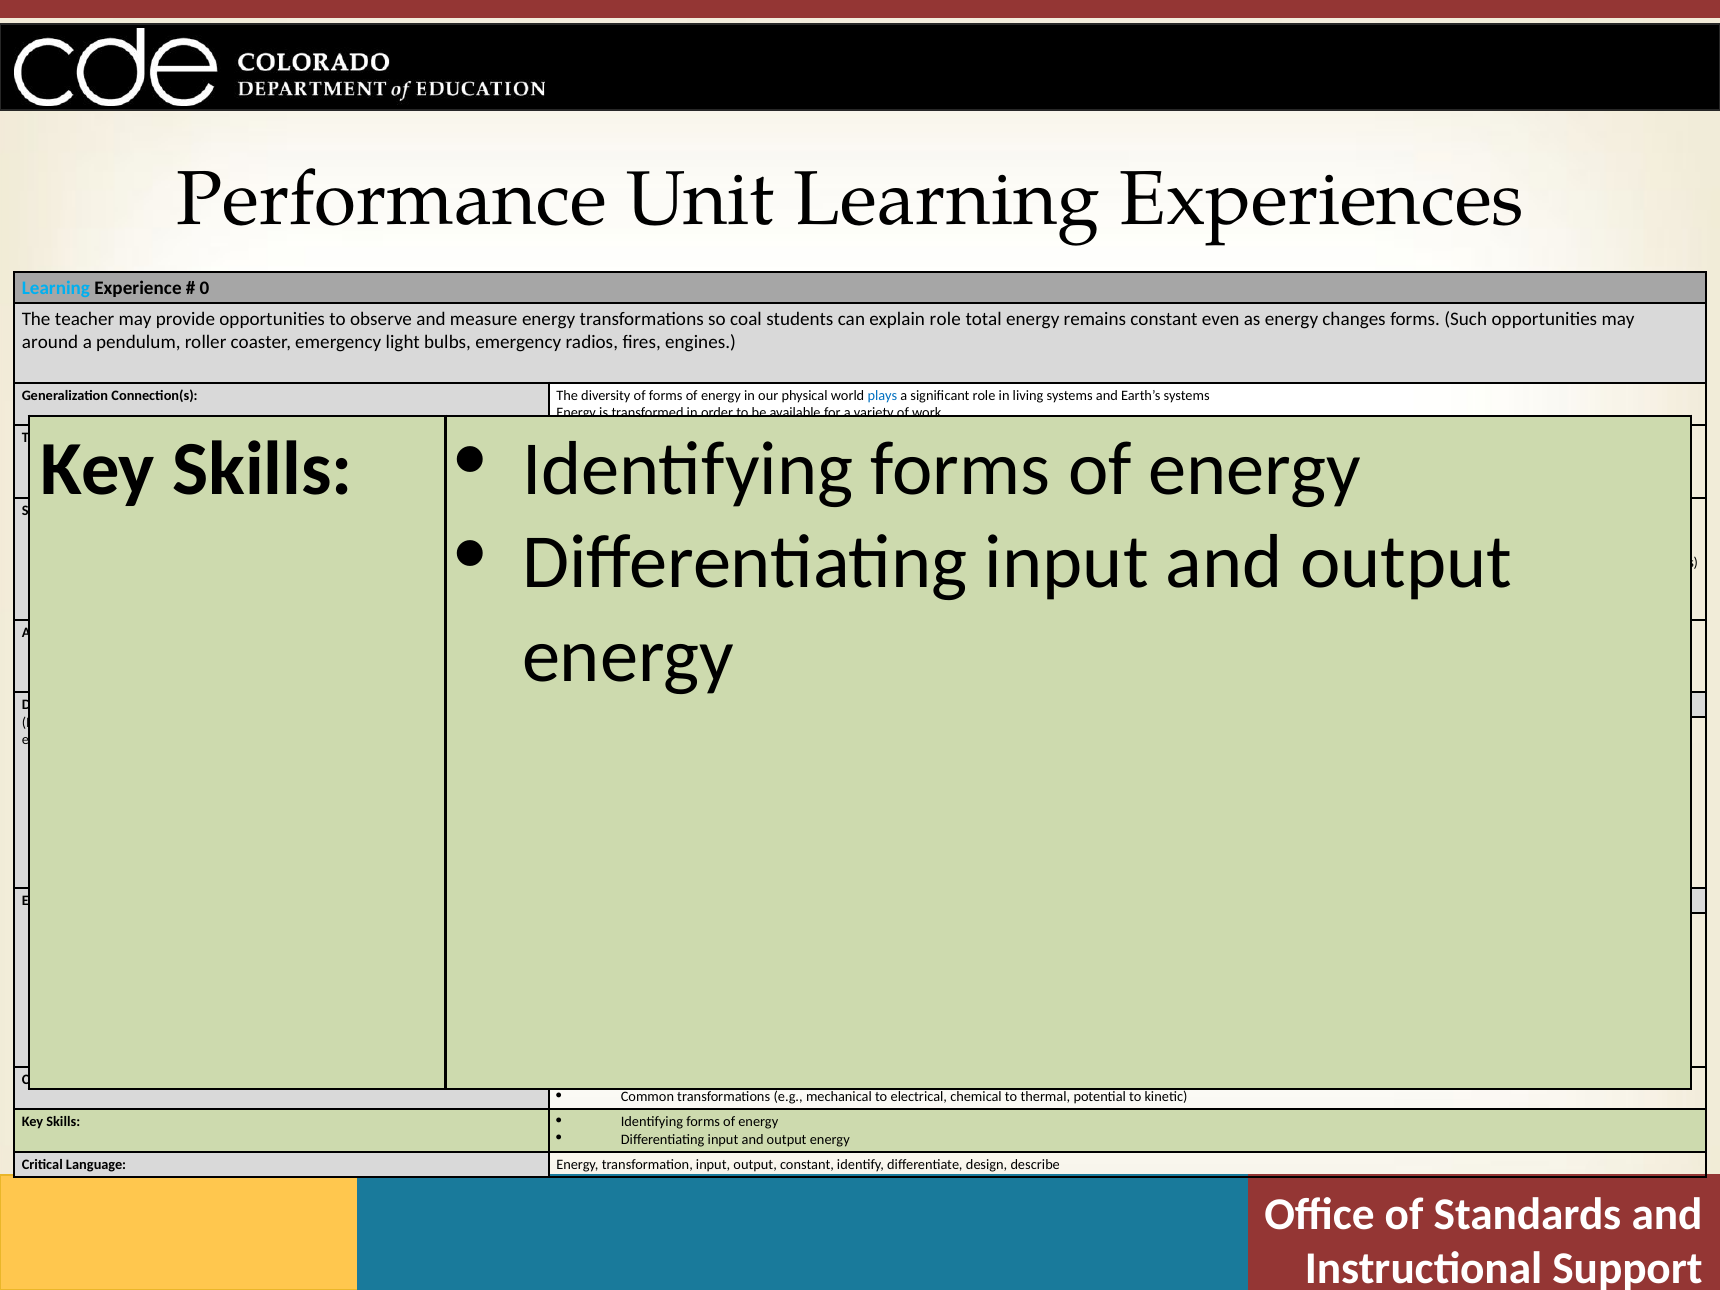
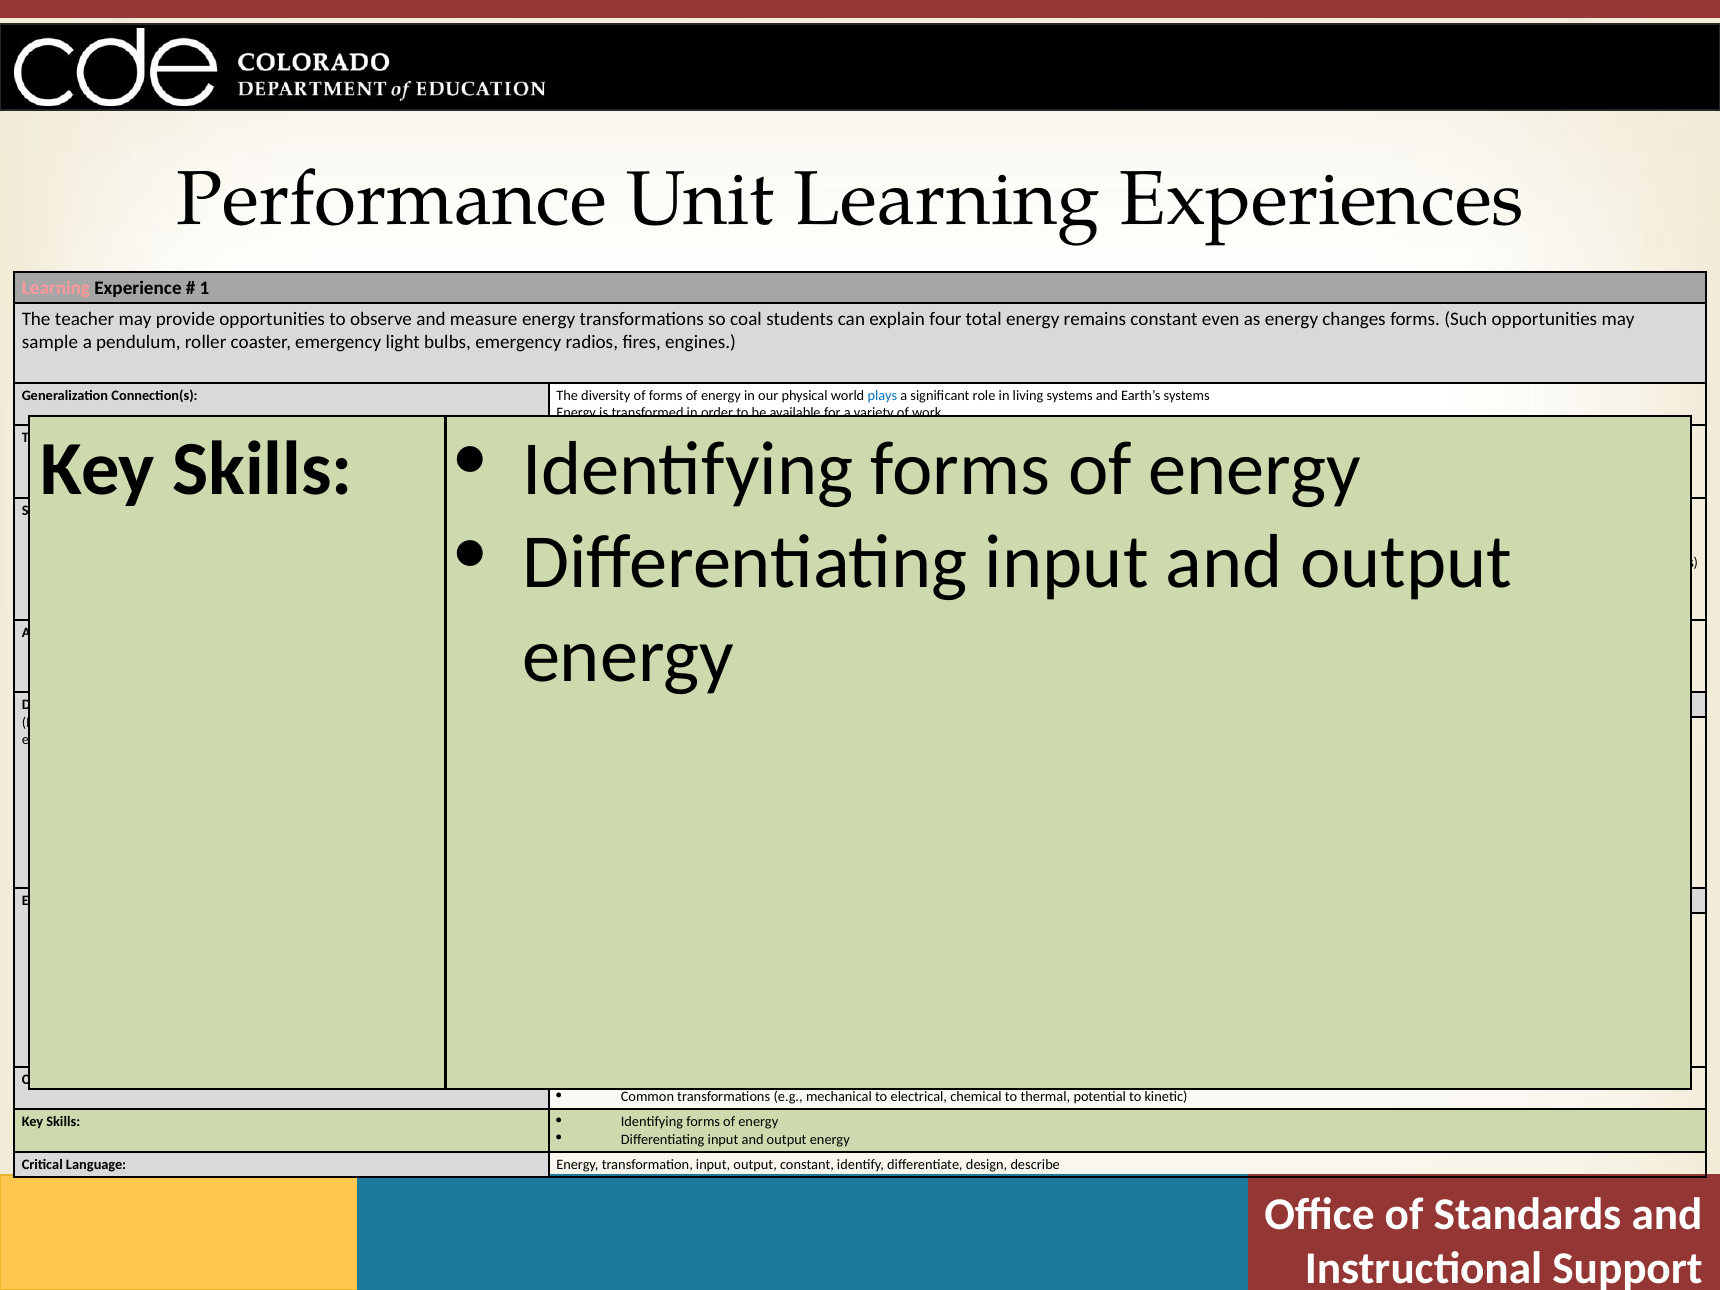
Learning at (56, 288) colour: light blue -> pink
0: 0 -> 1
explain role: role -> four
around at (50, 343): around -> sample
